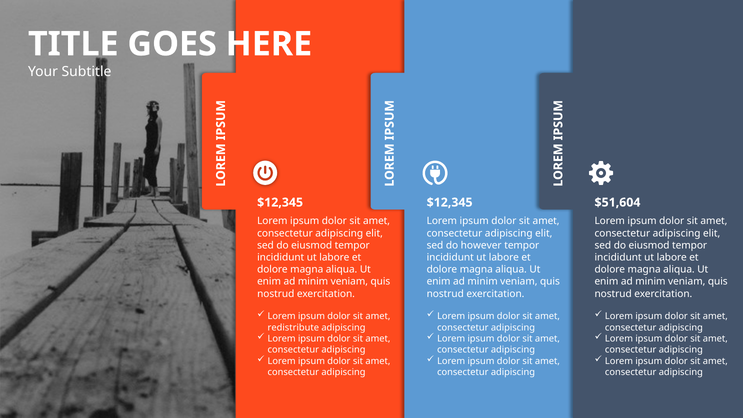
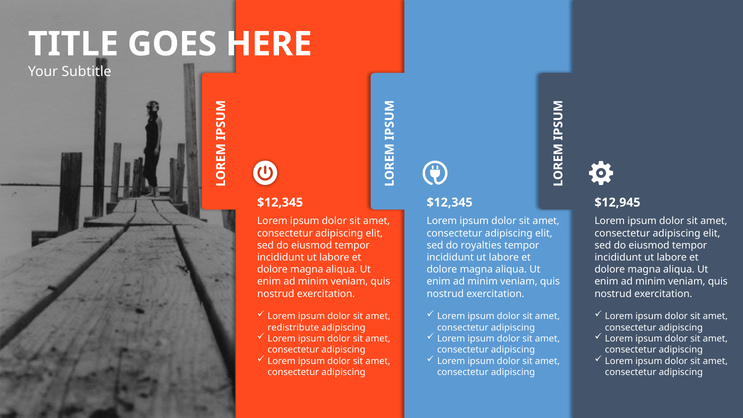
$51,604: $51,604 -> $12,945
however: however -> royalties
